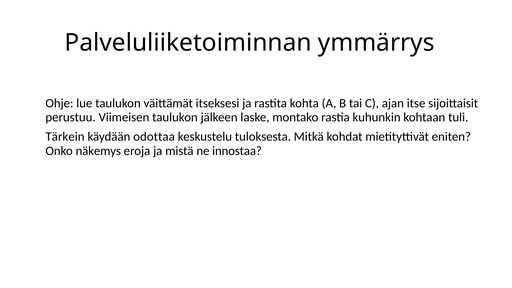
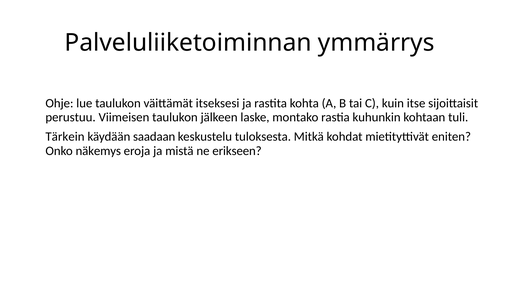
ajan: ajan -> kuin
odottaa: odottaa -> saadaan
innostaa: innostaa -> erikseen
